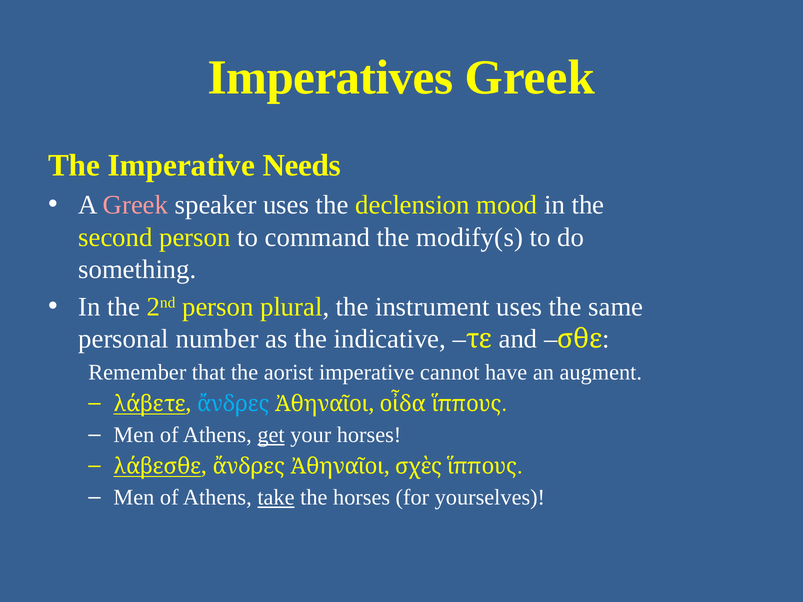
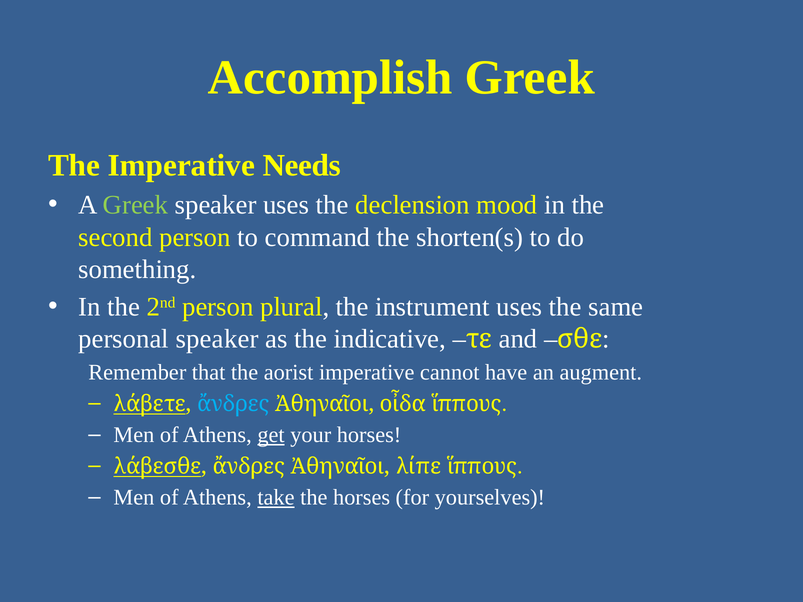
Imperatives: Imperatives -> Accomplish
Greek at (135, 205) colour: pink -> light green
modify(s: modify(s -> shorten(s
personal number: number -> speaker
σχὲς: σχὲς -> λίπε
